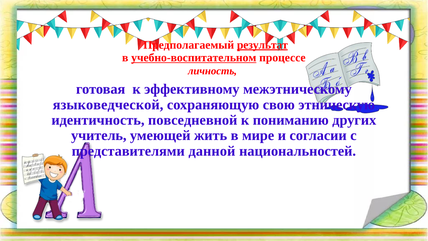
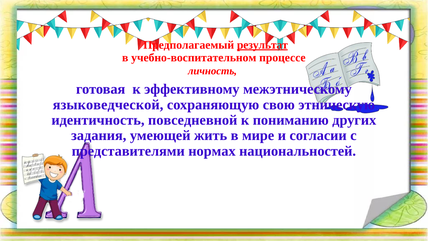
учебно-воспитательном underline: present -> none
учитель: учитель -> задания
данной: данной -> нормах
